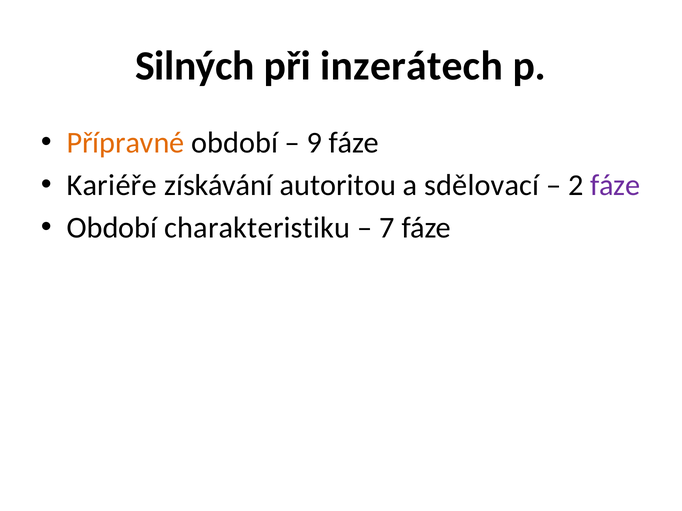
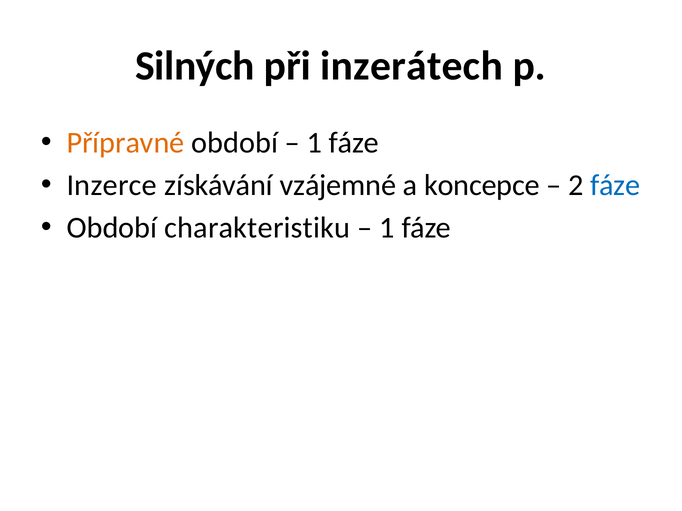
9 at (314, 143): 9 -> 1
Kariéře: Kariéře -> Inzerce
autoritou: autoritou -> vzájemné
sdělovací: sdělovací -> koncepce
fáze at (615, 186) colour: purple -> blue
7 at (387, 228): 7 -> 1
